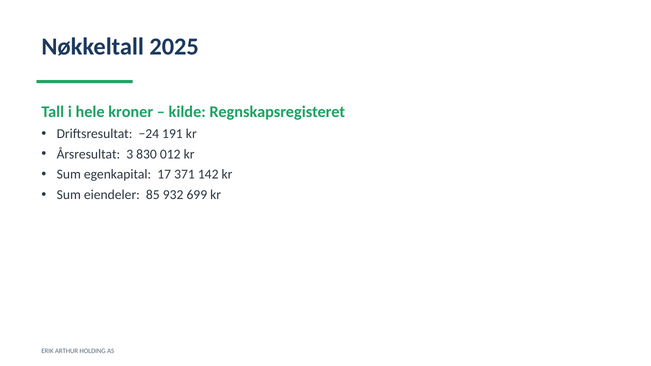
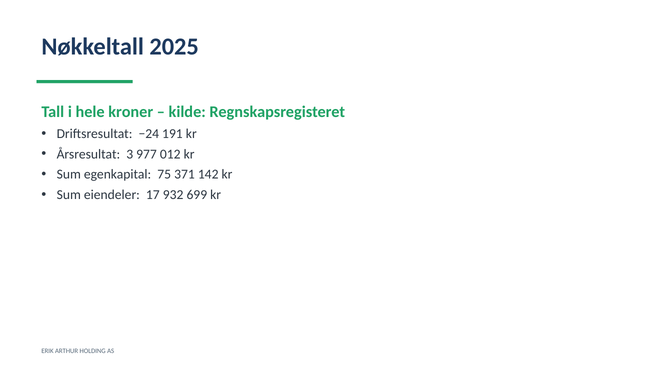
830: 830 -> 977
17: 17 -> 75
85: 85 -> 17
